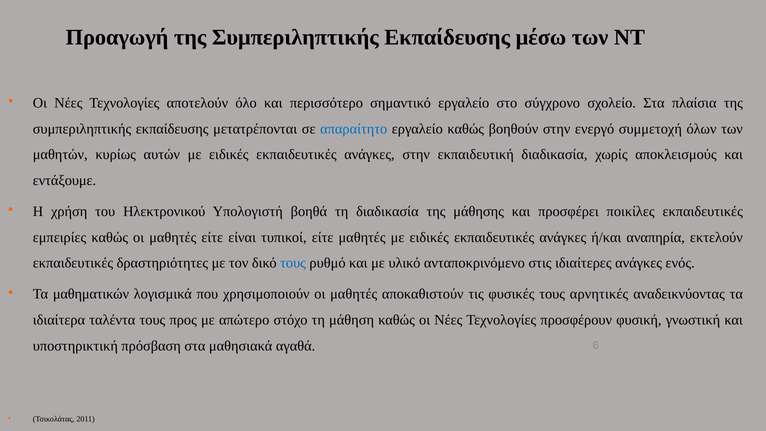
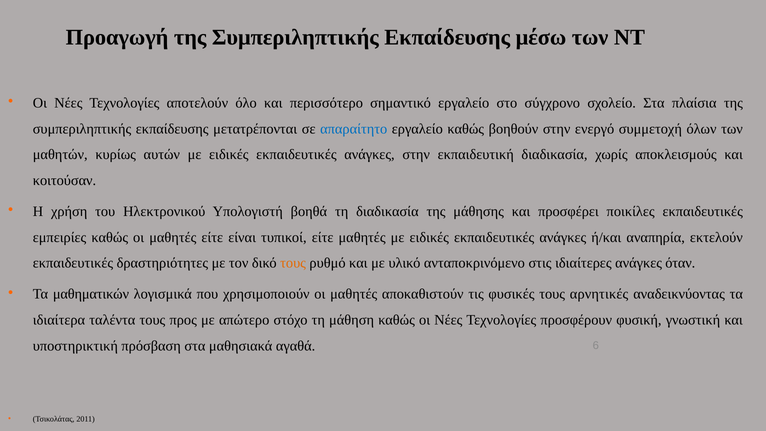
εντάξουμε: εντάξουμε -> κοιτούσαν
τους at (293, 263) colour: blue -> orange
ενός: ενός -> όταν
